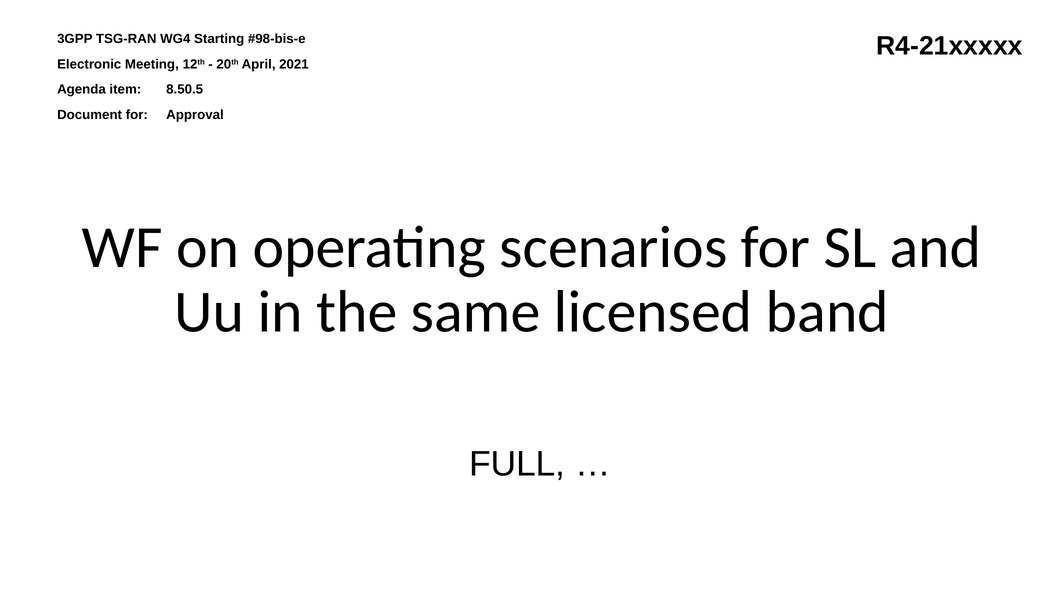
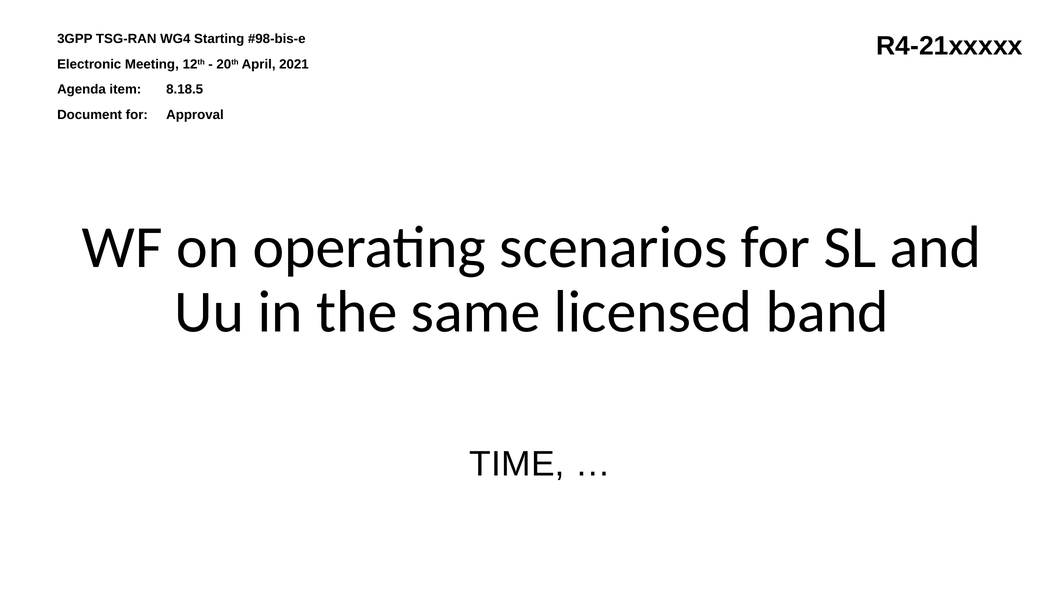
8.50.5: 8.50.5 -> 8.18.5
FULL: FULL -> TIME
